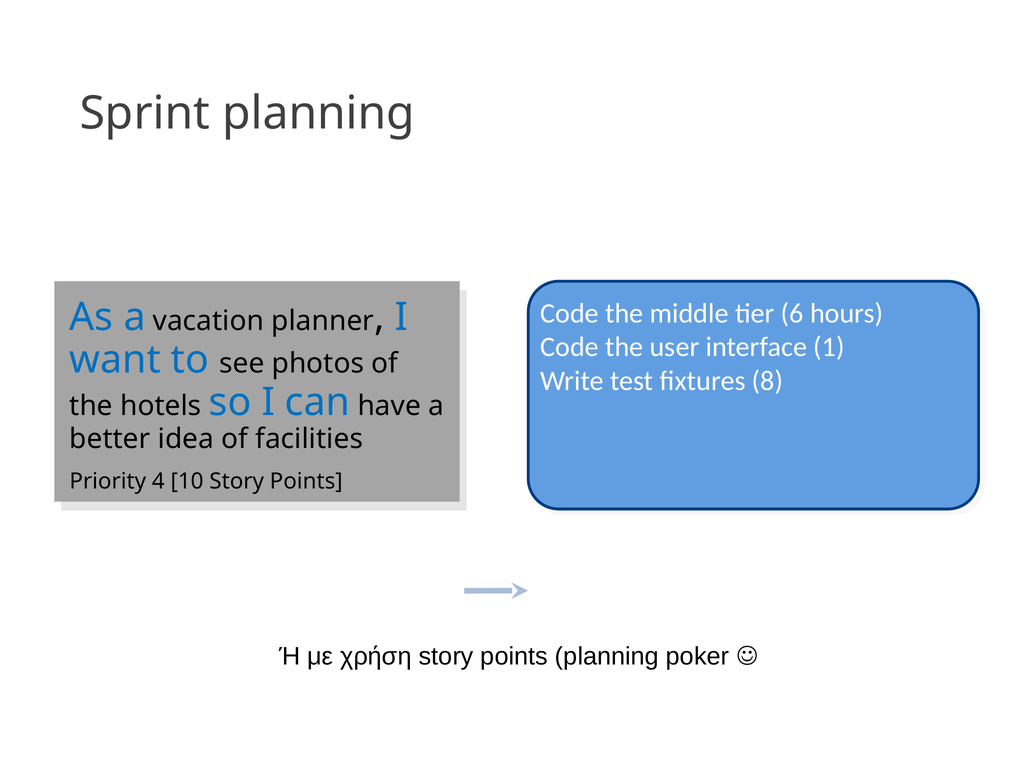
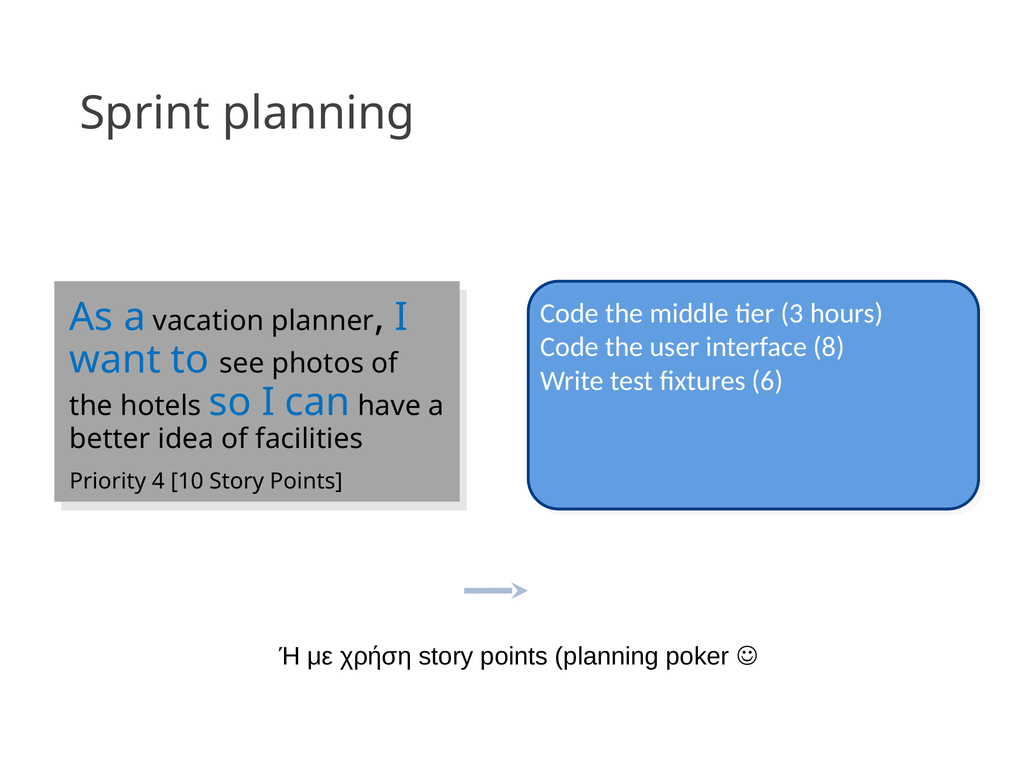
6: 6 -> 3
1: 1 -> 8
8: 8 -> 6
